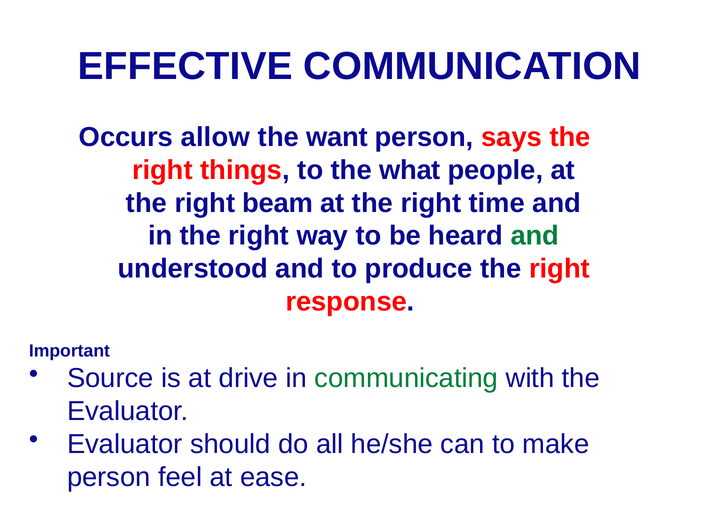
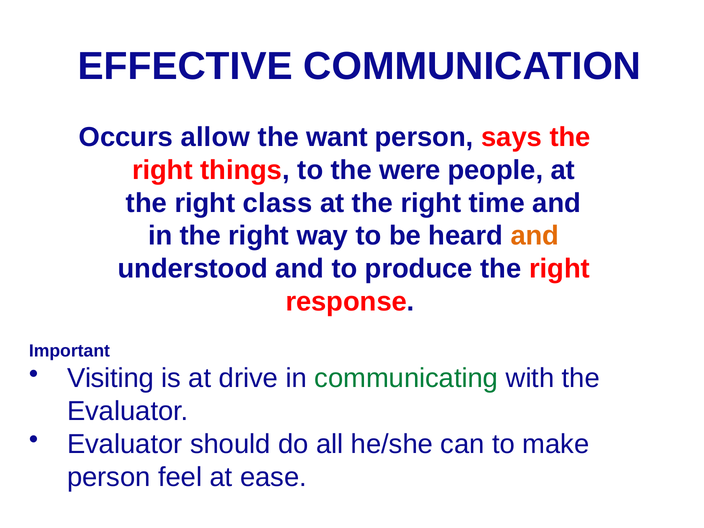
what: what -> were
beam: beam -> class
and at (535, 236) colour: green -> orange
Source: Source -> Visiting
